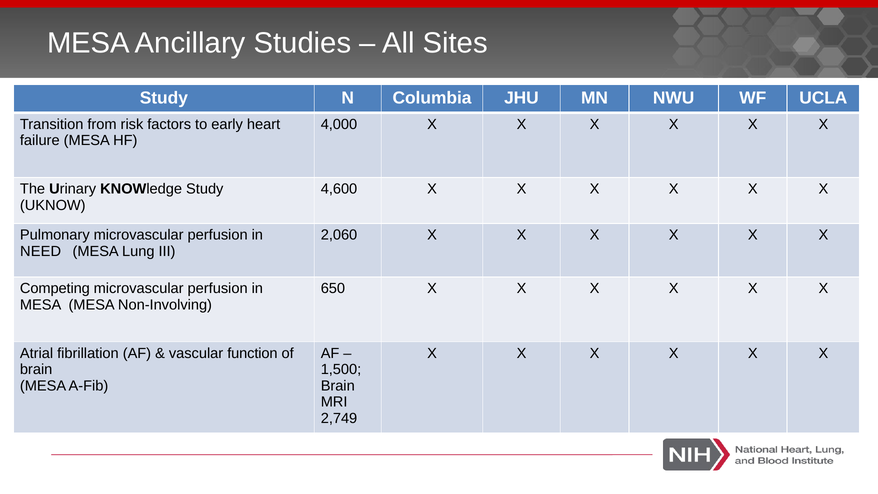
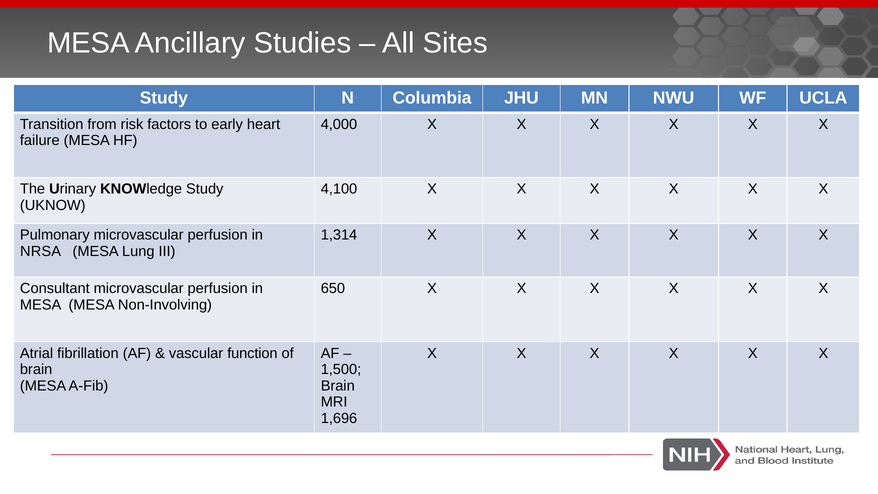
4,600: 4,600 -> 4,100
2,060: 2,060 -> 1,314
NEED: NEED -> NRSA
Competing: Competing -> Consultant
2,749: 2,749 -> 1,696
